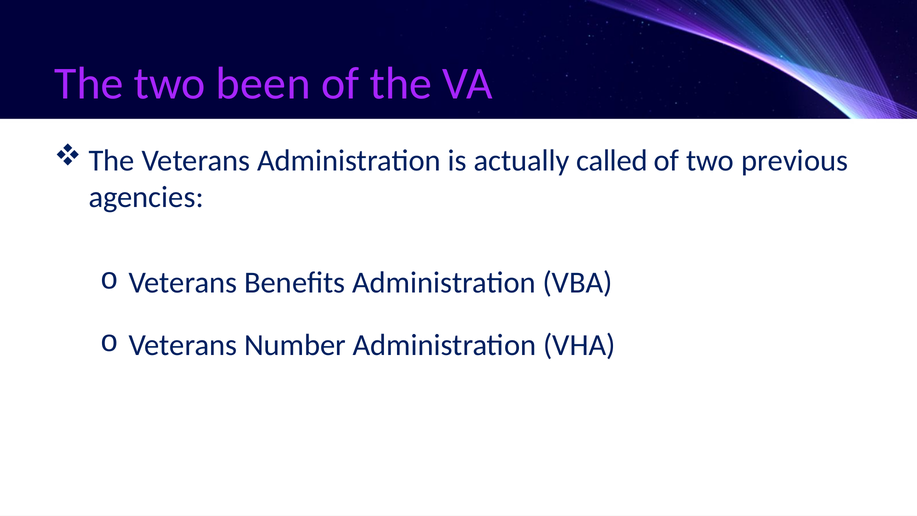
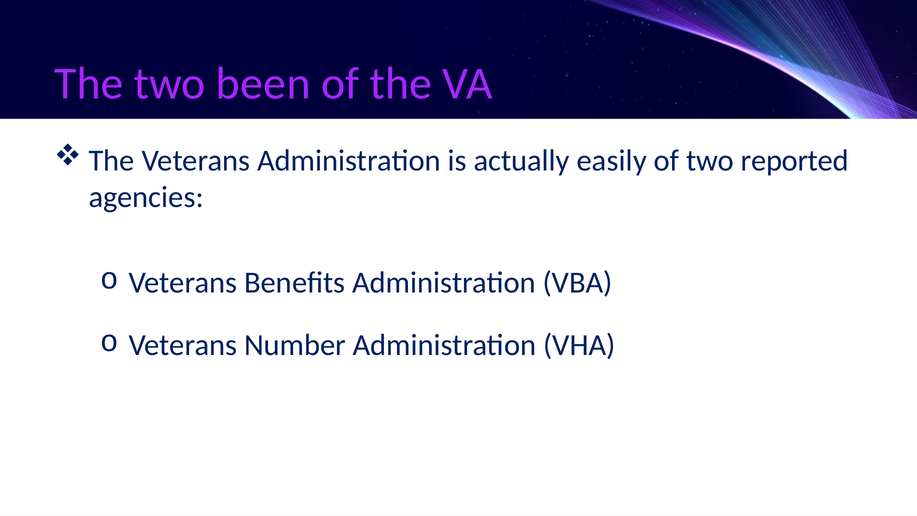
called: called -> easily
previous: previous -> reported
